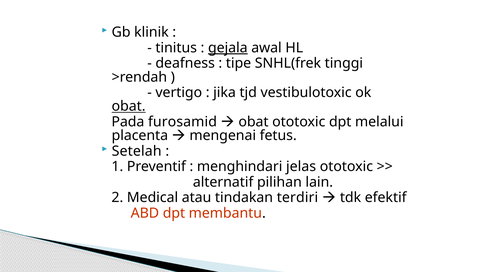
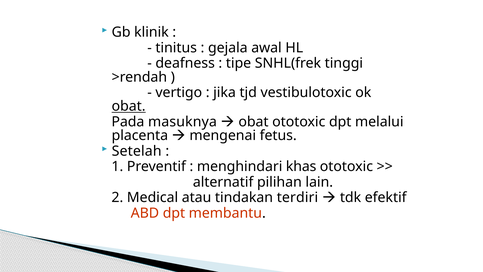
gejala underline: present -> none
furosamid: furosamid -> masuknya
jelas: jelas -> khas
